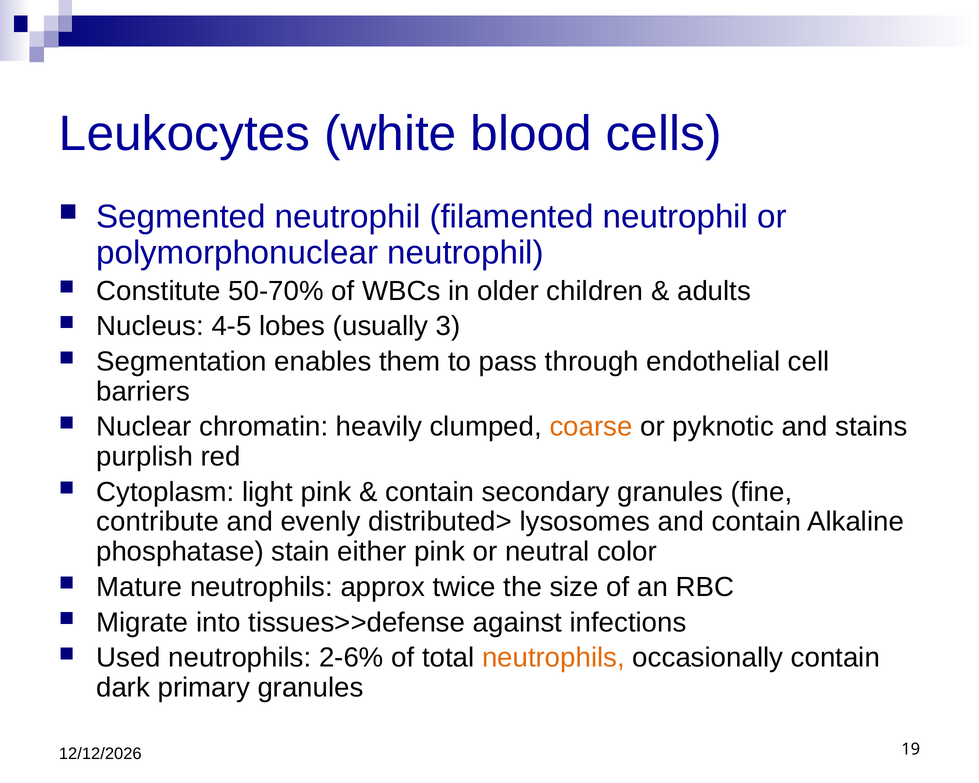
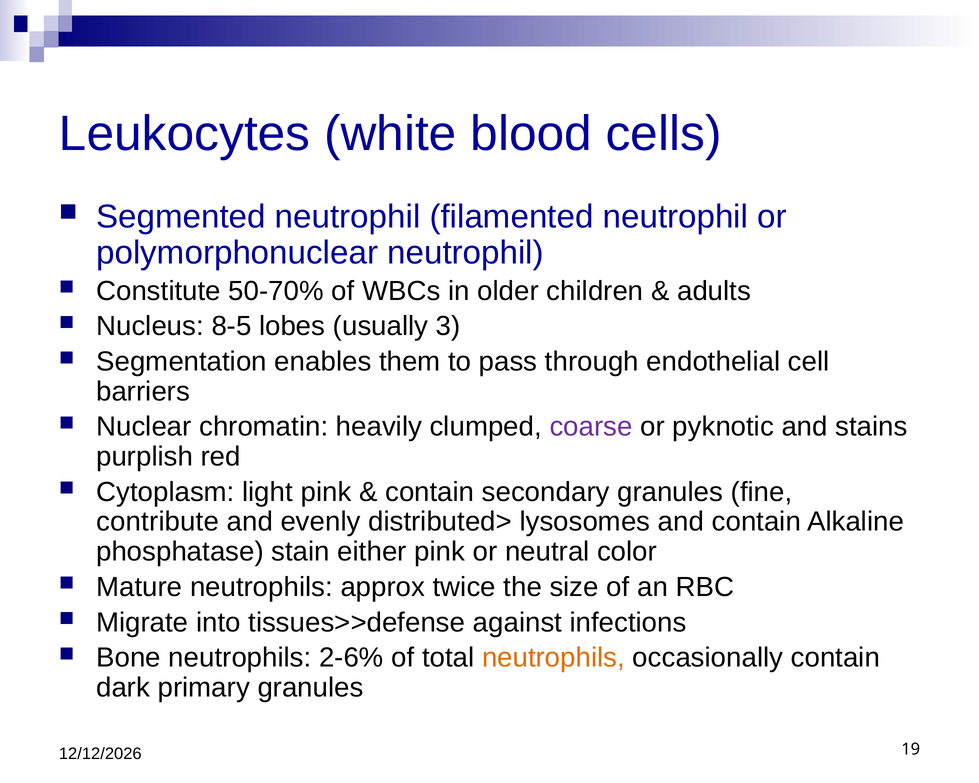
4-5: 4-5 -> 8-5
coarse colour: orange -> purple
Used: Used -> Bone
